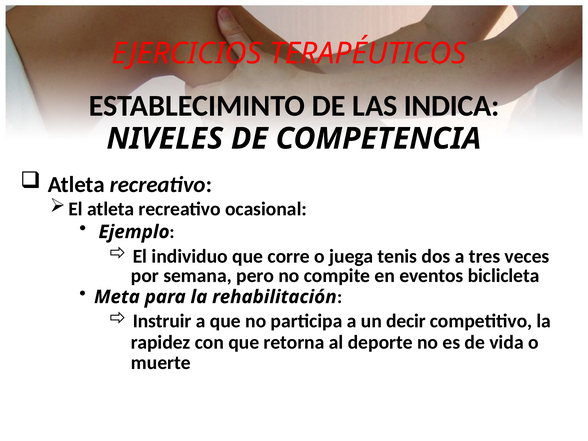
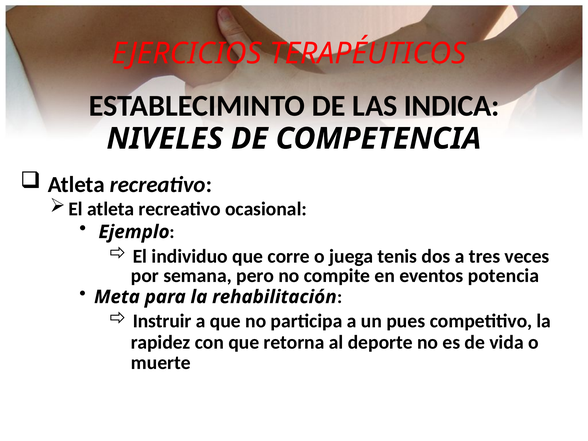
biclicleta: biclicleta -> potencia
decir: decir -> pues
